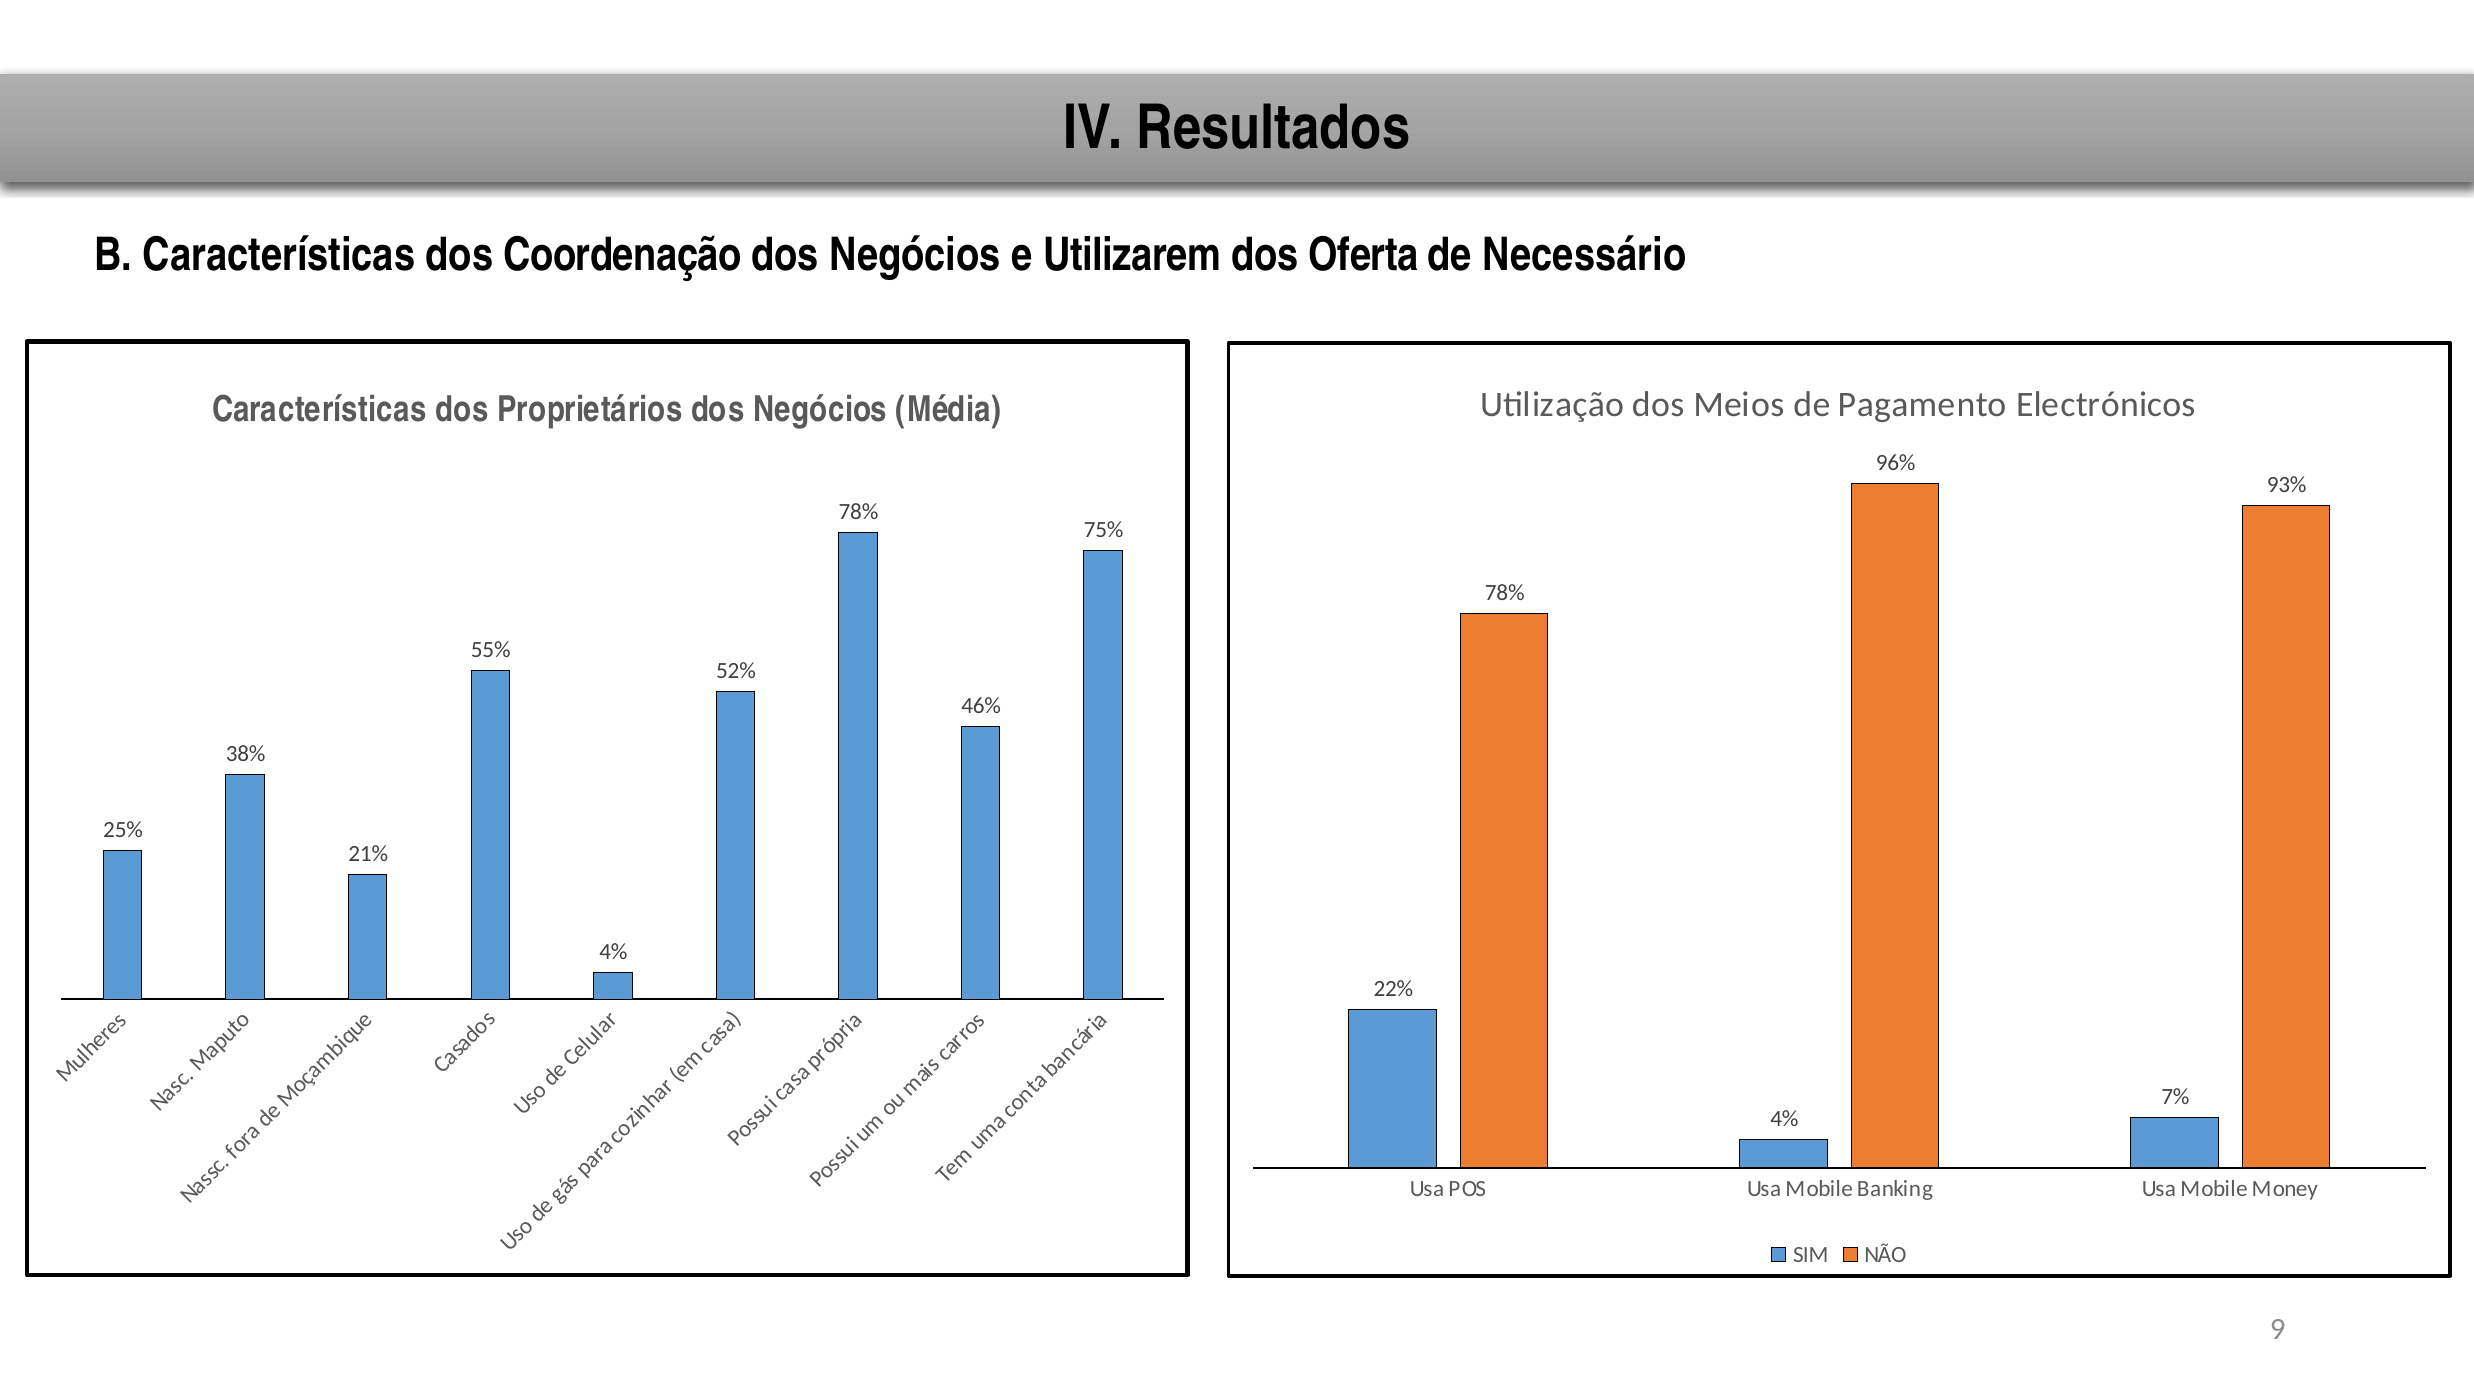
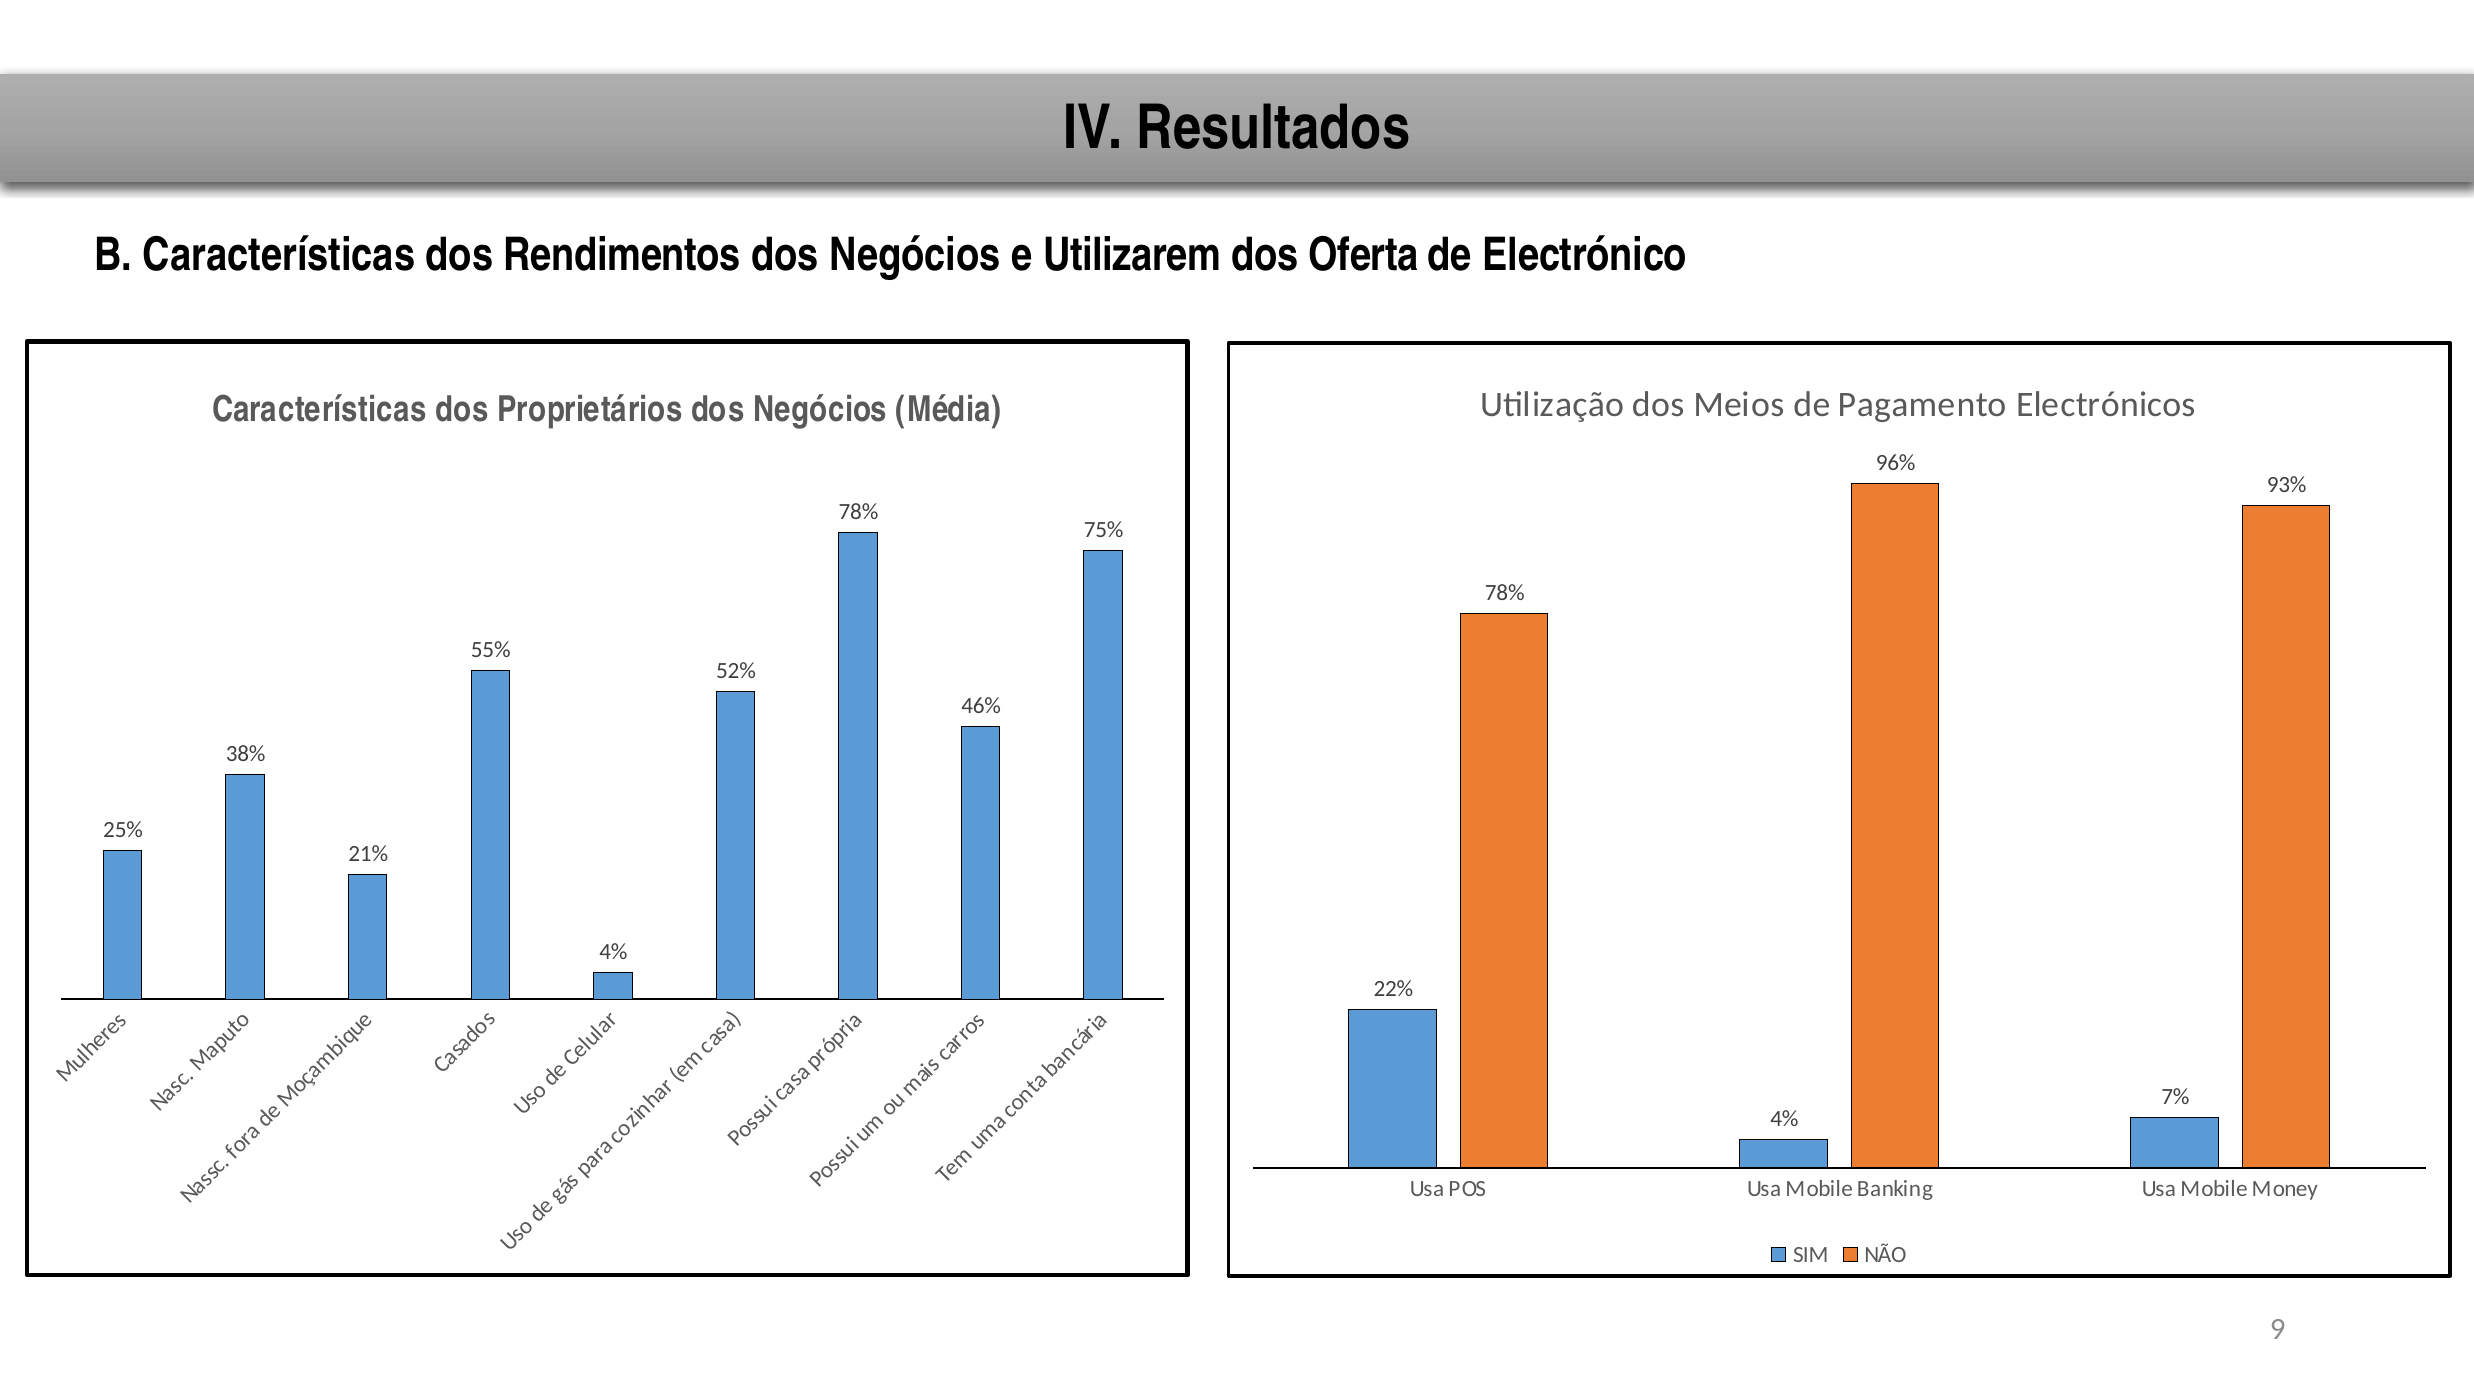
Coordenação: Coordenação -> Rendimentos
Necessário: Necessário -> Electrónico
